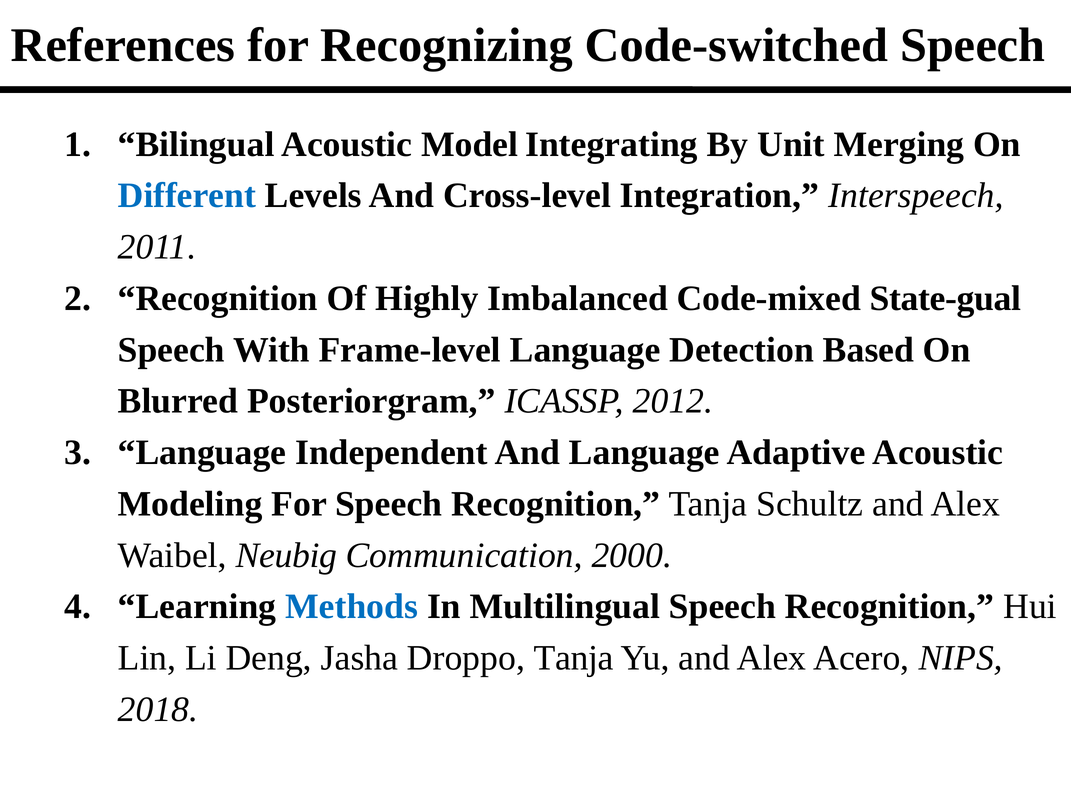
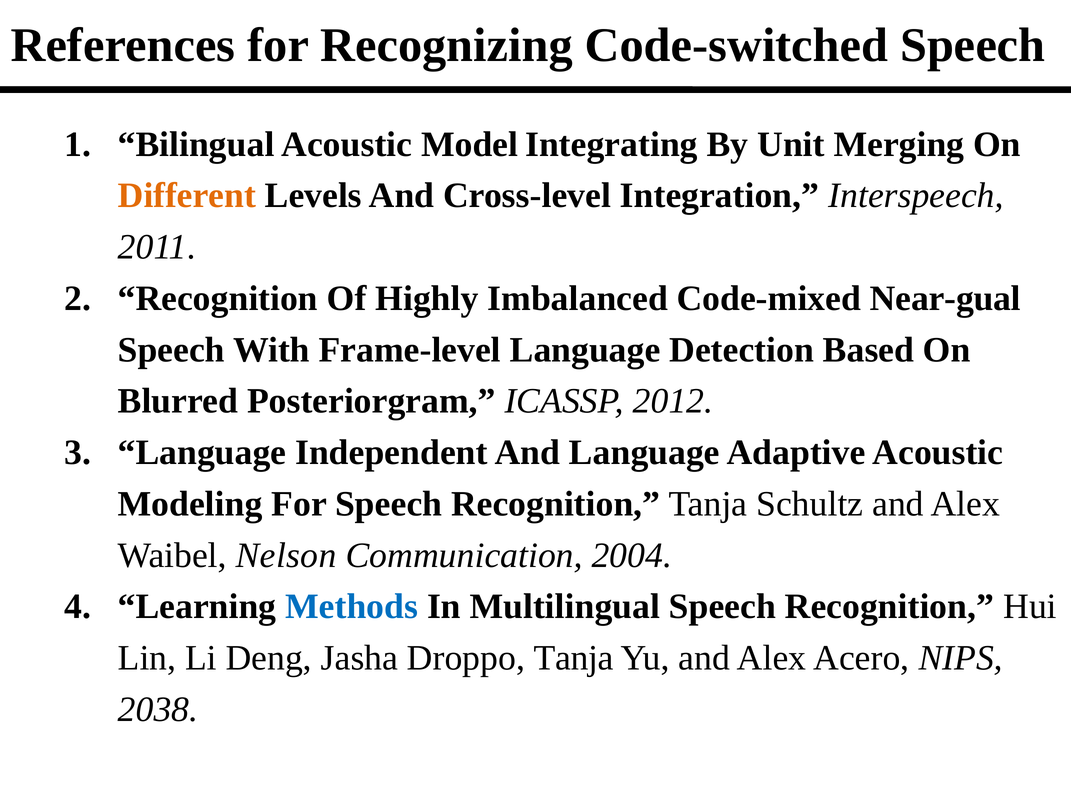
Different colour: blue -> orange
State-gual: State-gual -> Near-gual
Neubig: Neubig -> Nelson
2000: 2000 -> 2004
2018: 2018 -> 2038
